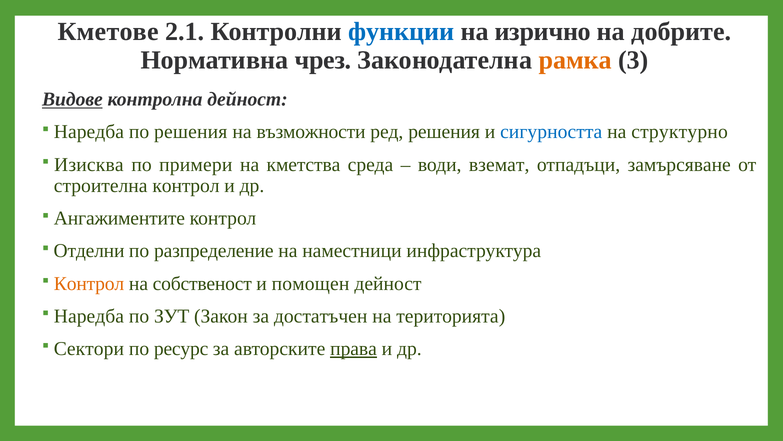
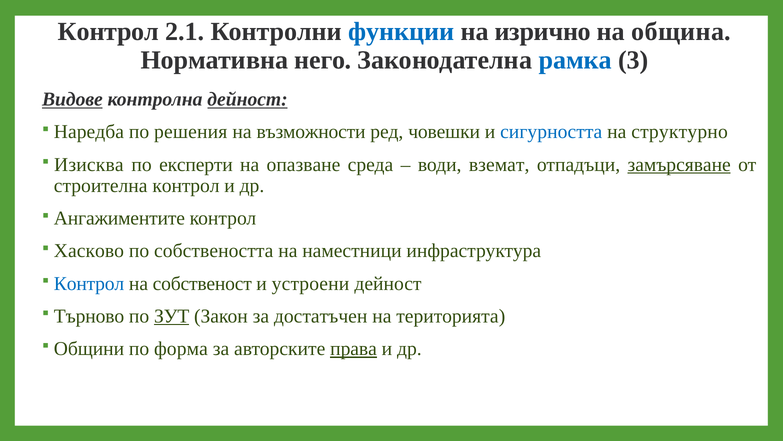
Кметове at (108, 32): Кметове -> Контрол
добрите: добрите -> община
чрез: чрез -> него
рамка colour: orange -> blue
дейност at (248, 99) underline: none -> present
ред решения: решения -> човешки
примери: примери -> експерти
кметства: кметства -> опазване
замърсяване underline: none -> present
Отделни: Отделни -> Хасково
разпределение: разпределение -> собствеността
Контрол at (89, 283) colour: orange -> blue
помощен: помощен -> устроени
Наредба at (89, 316): Наредба -> Търново
ЗУТ underline: none -> present
Сектори: Сектори -> Общини
ресурс: ресурс -> форма
